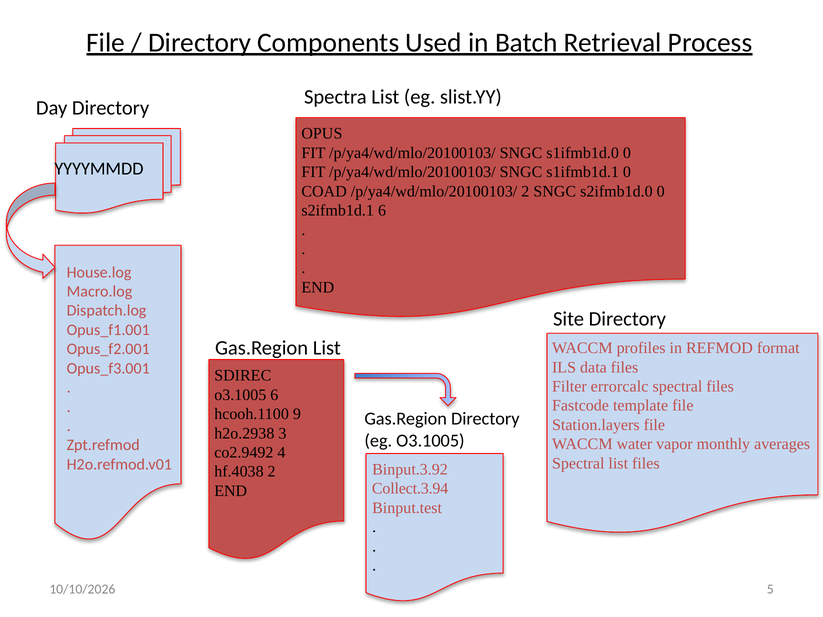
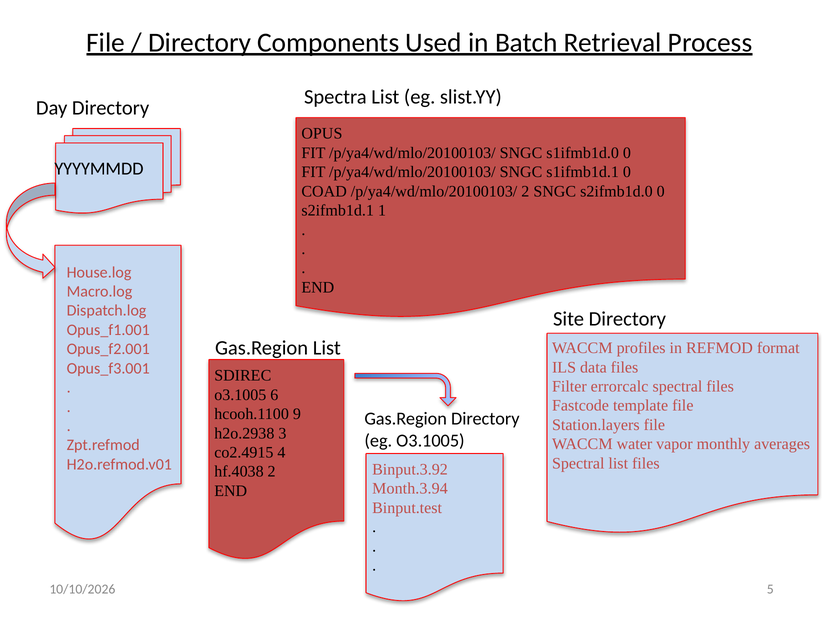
s2ifmb1d.1 6: 6 -> 1
co2.9492: co2.9492 -> co2.4915
Collect.3.94: Collect.3.94 -> Month.3.94
